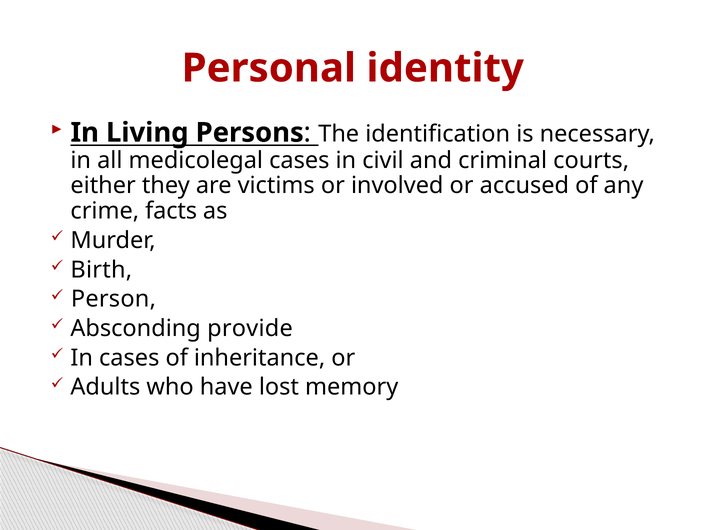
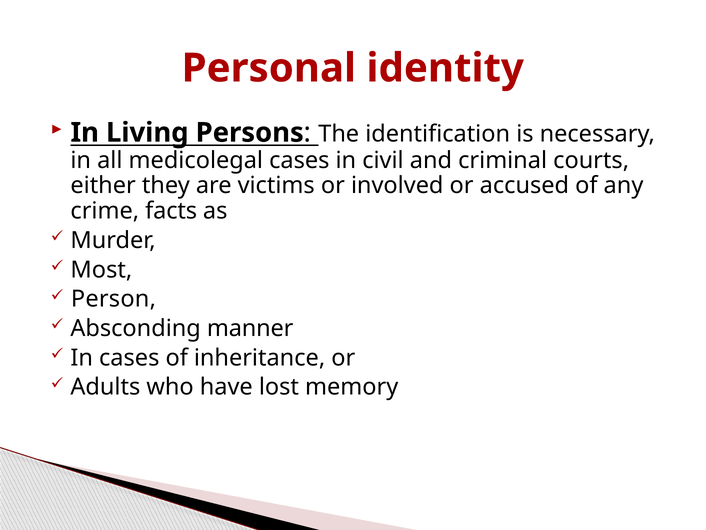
Birth: Birth -> Most
provide: provide -> manner
